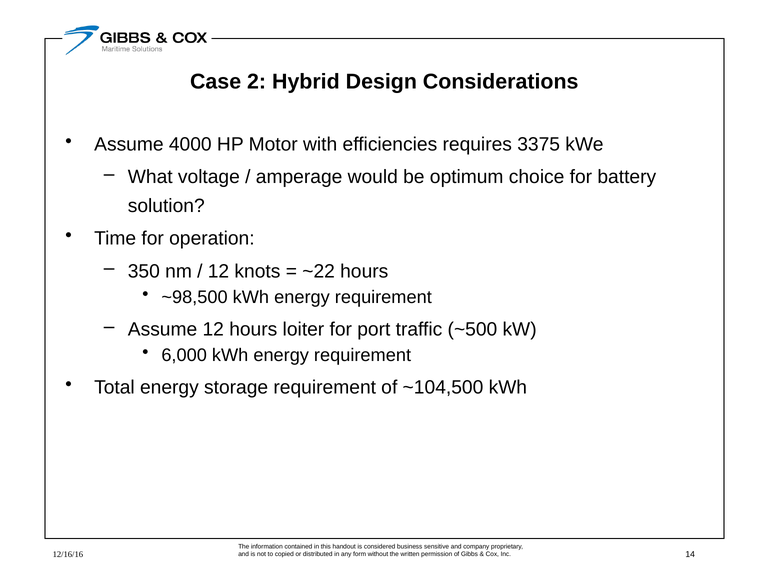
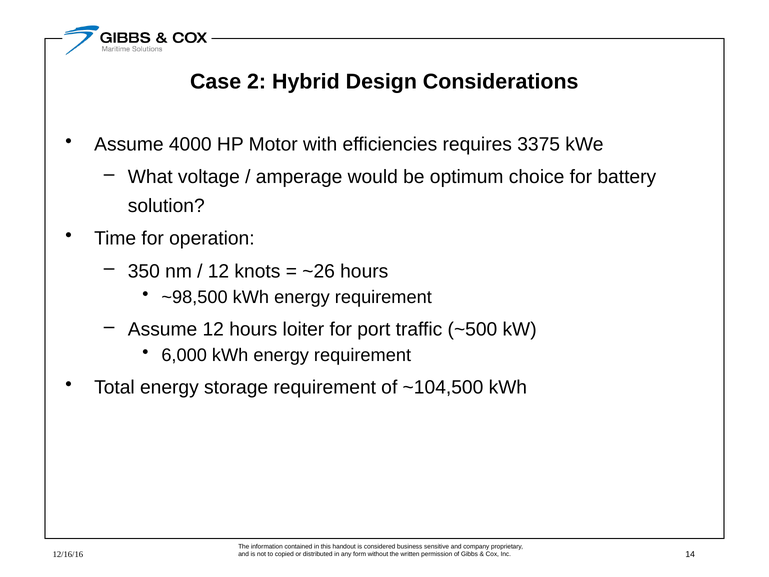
~22: ~22 -> ~26
